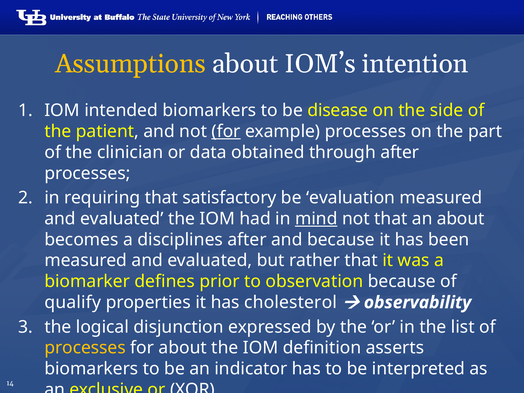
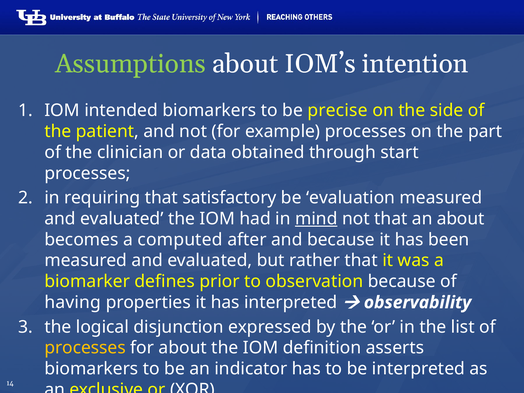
Assumptions colour: yellow -> light green
disease: disease -> precise
for at (226, 131) underline: present -> none
through after: after -> start
disciplines: disciplines -> computed
qualify: qualify -> having
has cholesterol: cholesterol -> interpreted
